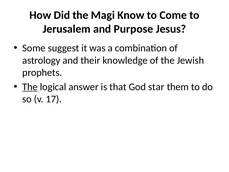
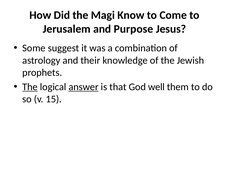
answer underline: none -> present
star: star -> well
17: 17 -> 15
